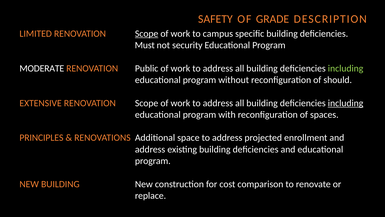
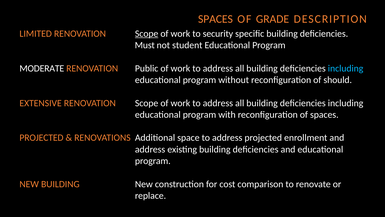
SAFETY at (215, 19): SAFETY -> SPACES
campus: campus -> security
security: security -> student
including at (346, 68) colour: light green -> light blue
including at (346, 103) underline: present -> none
PRINCIPLES at (41, 138): PRINCIPLES -> PROJECTED
